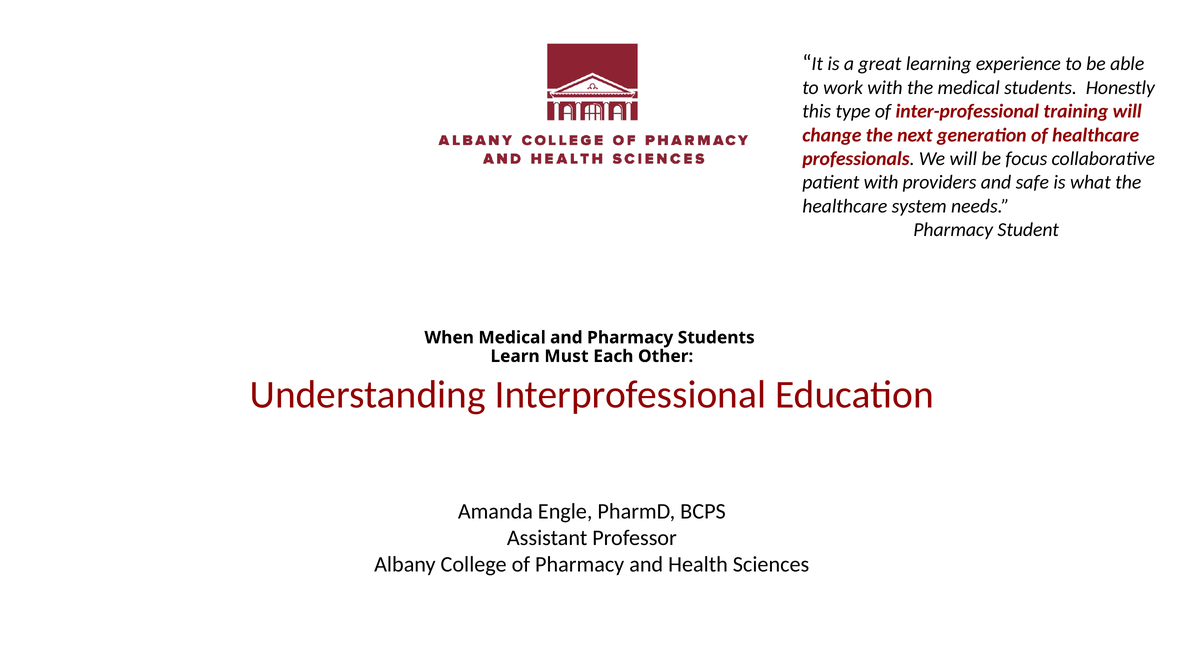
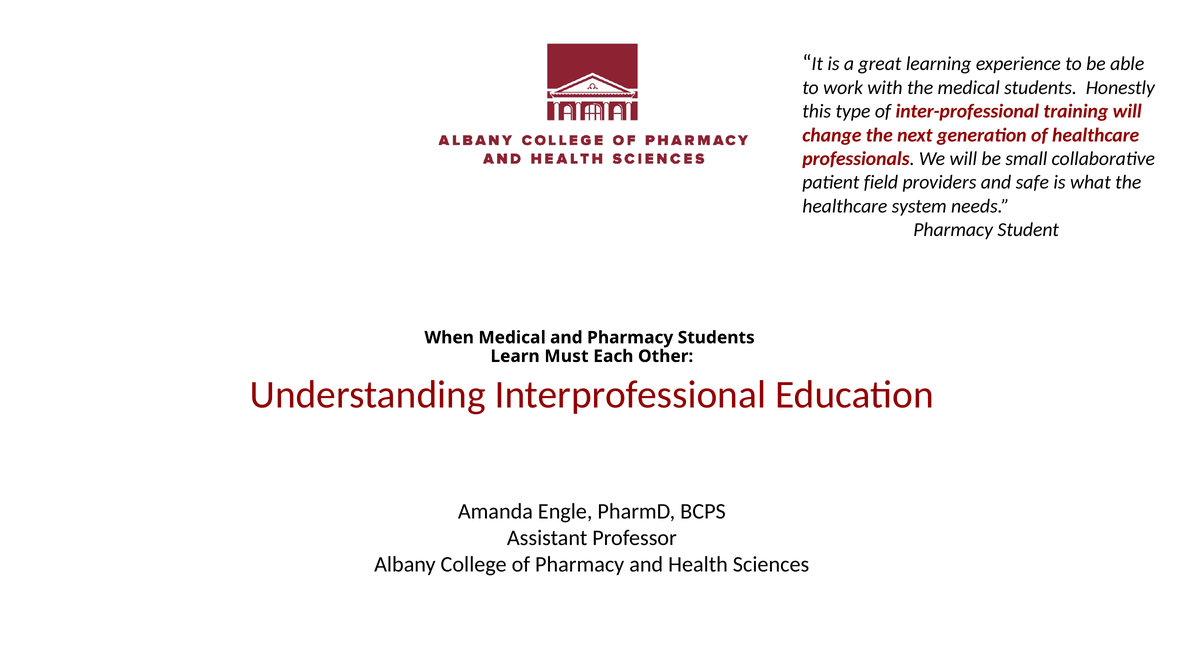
focus: focus -> small
patient with: with -> field
